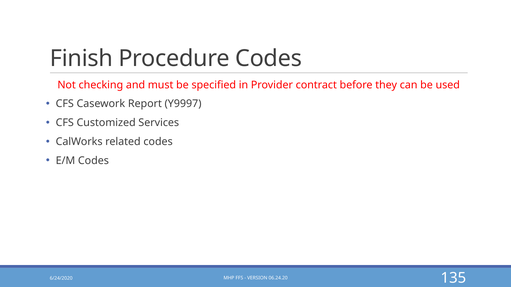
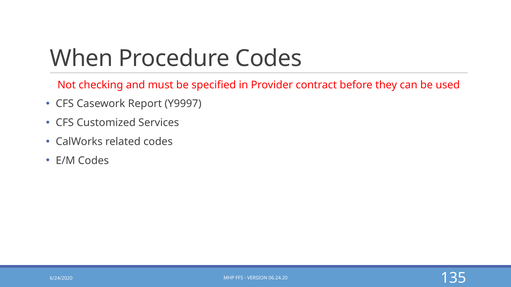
Finish: Finish -> When
